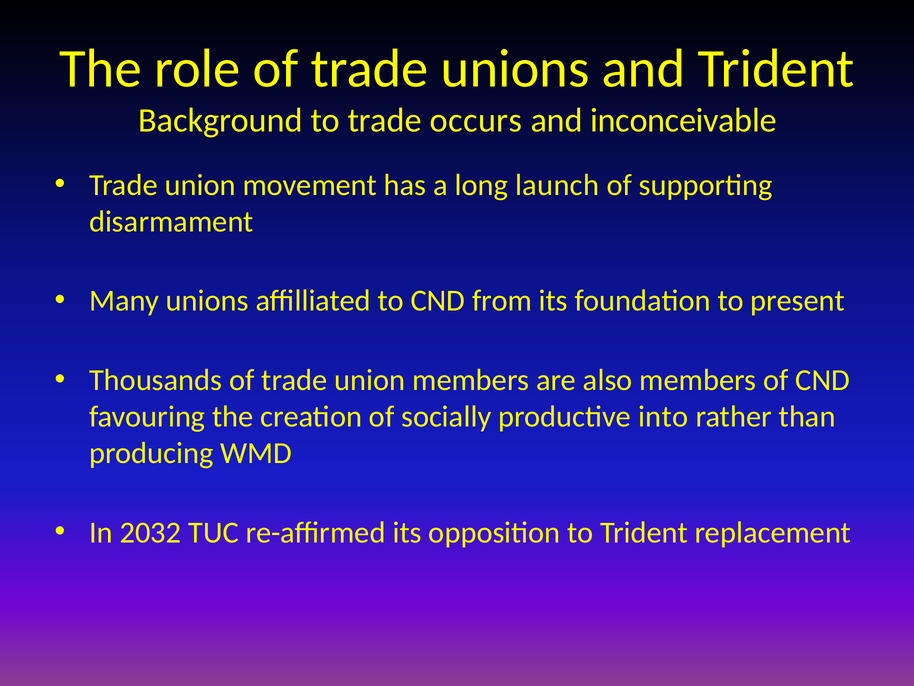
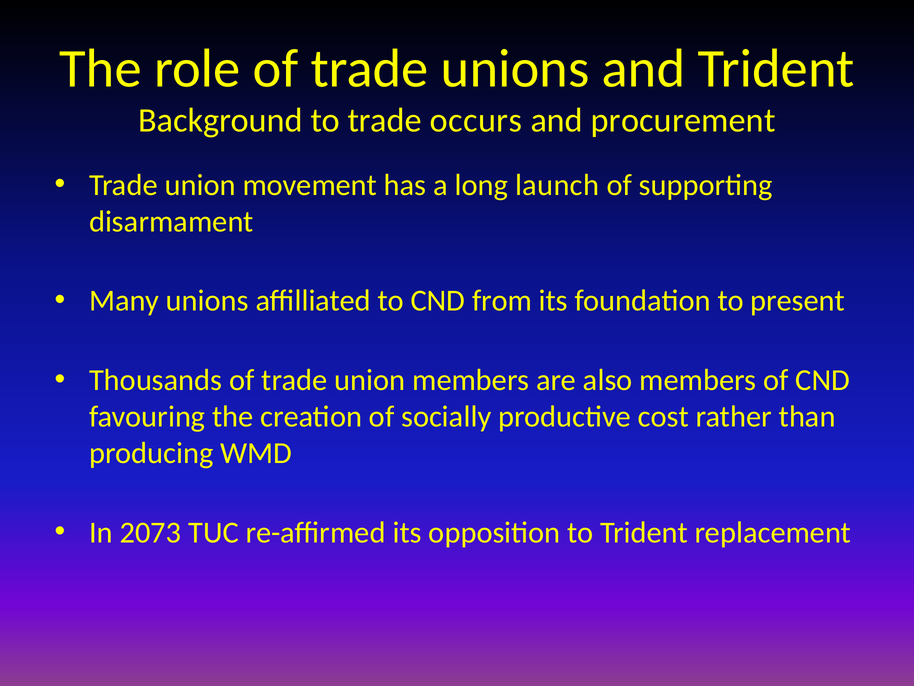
inconceivable: inconceivable -> procurement
into: into -> cost
2032: 2032 -> 2073
